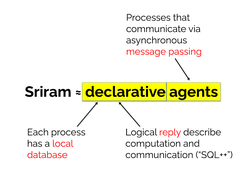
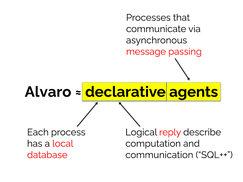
Sriram: Sriram -> Alvaro
